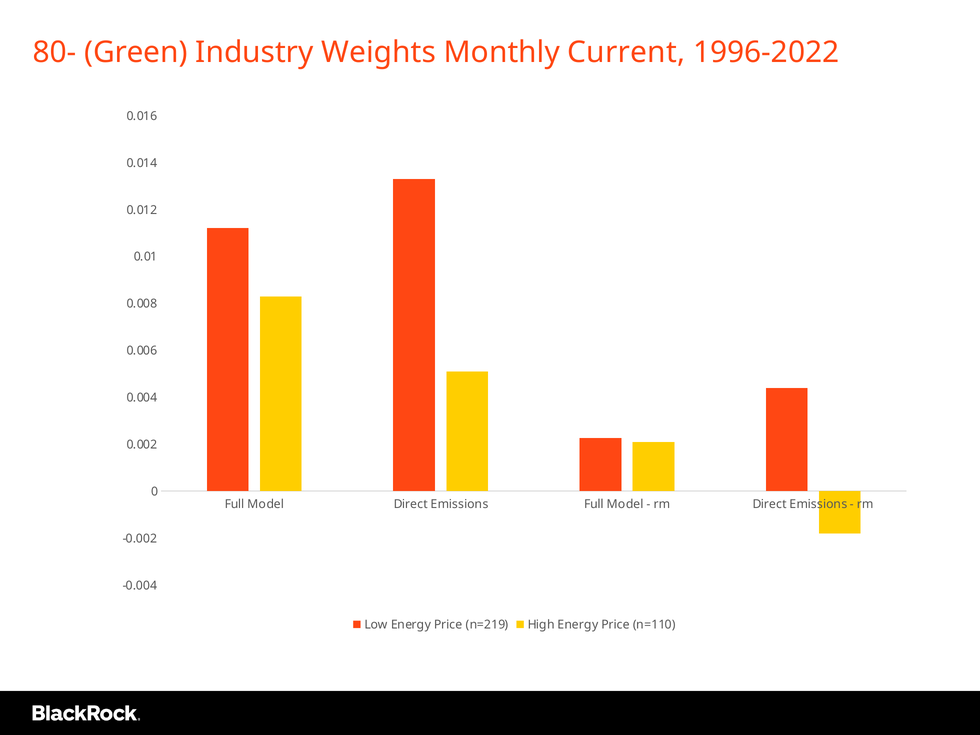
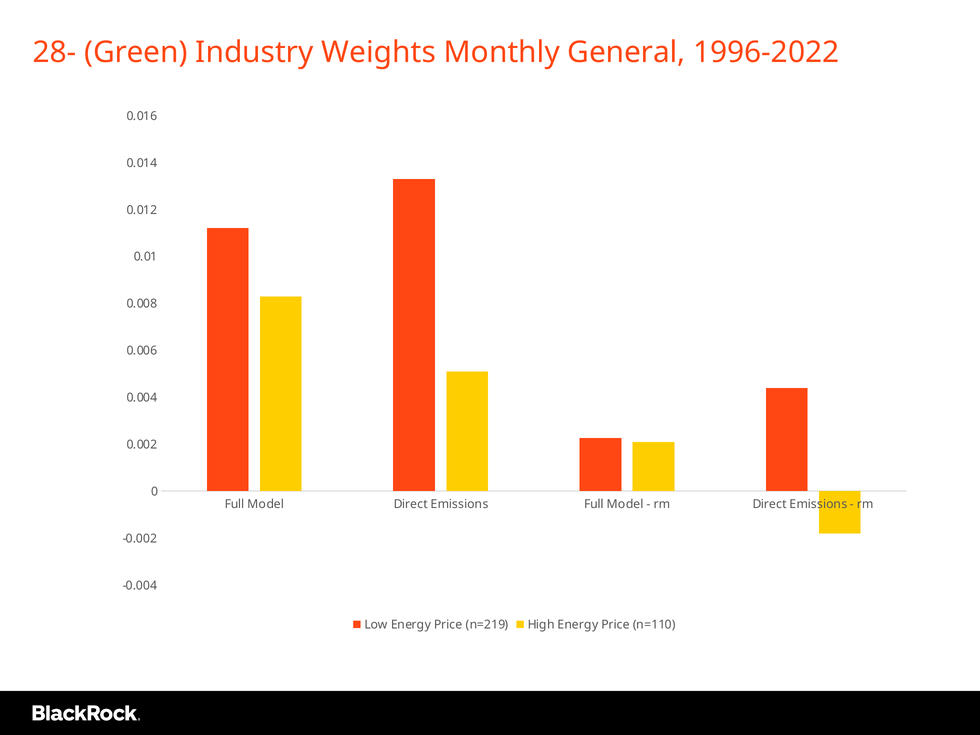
80-: 80- -> 28-
Current: Current -> General
